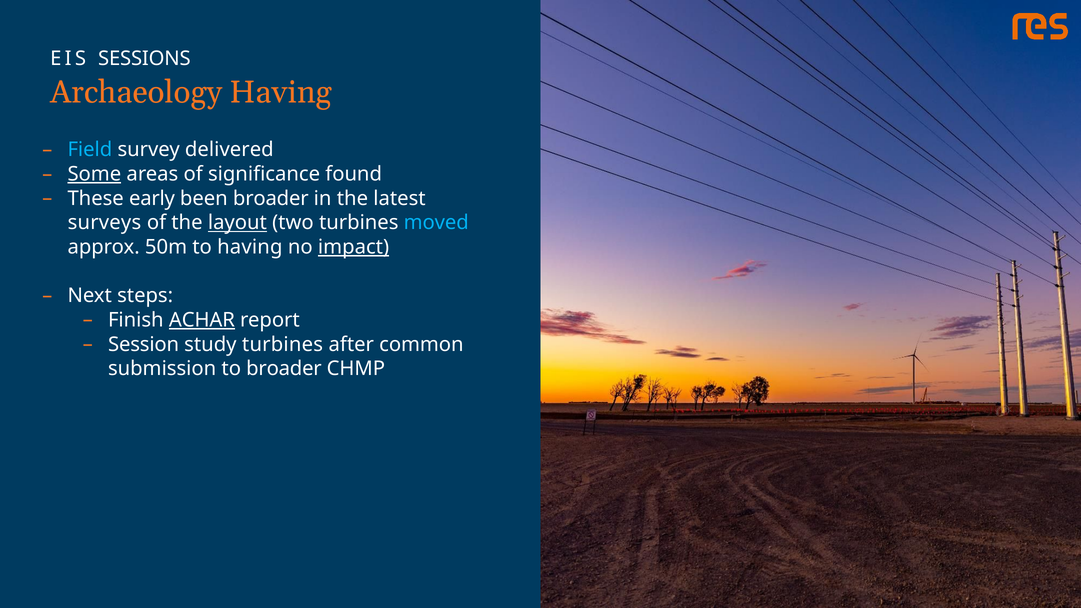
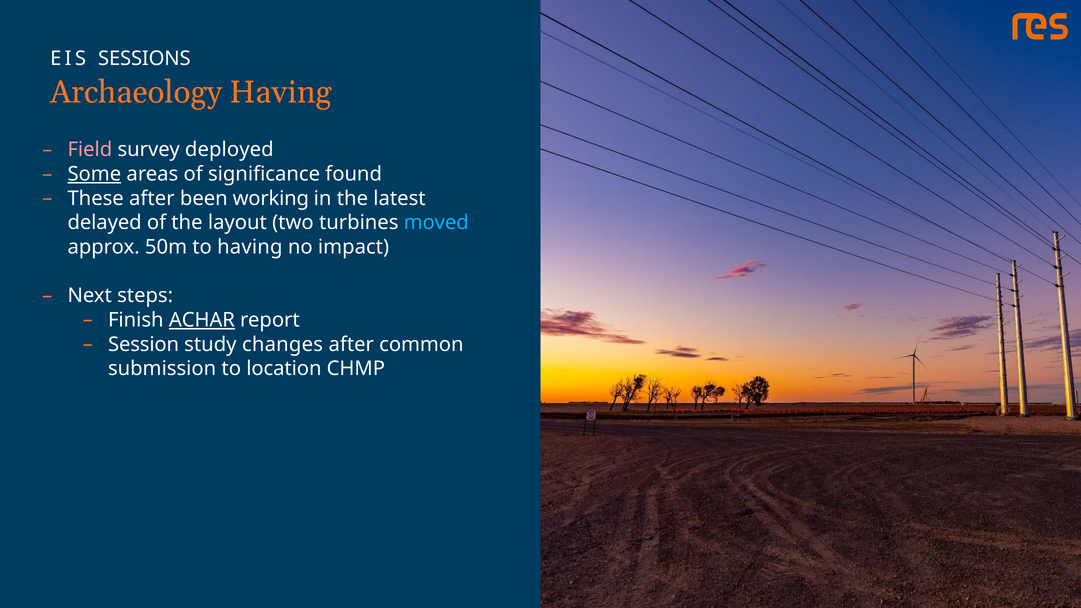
Field colour: light blue -> pink
delivered: delivered -> deployed
These early: early -> after
been broader: broader -> working
surveys: surveys -> delayed
layout underline: present -> none
impact underline: present -> none
study turbines: turbines -> changes
to broader: broader -> location
